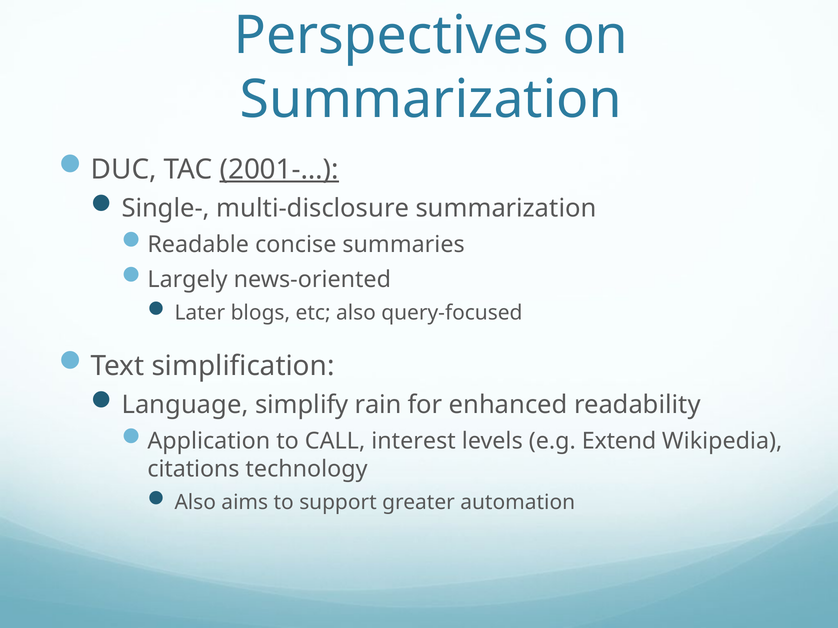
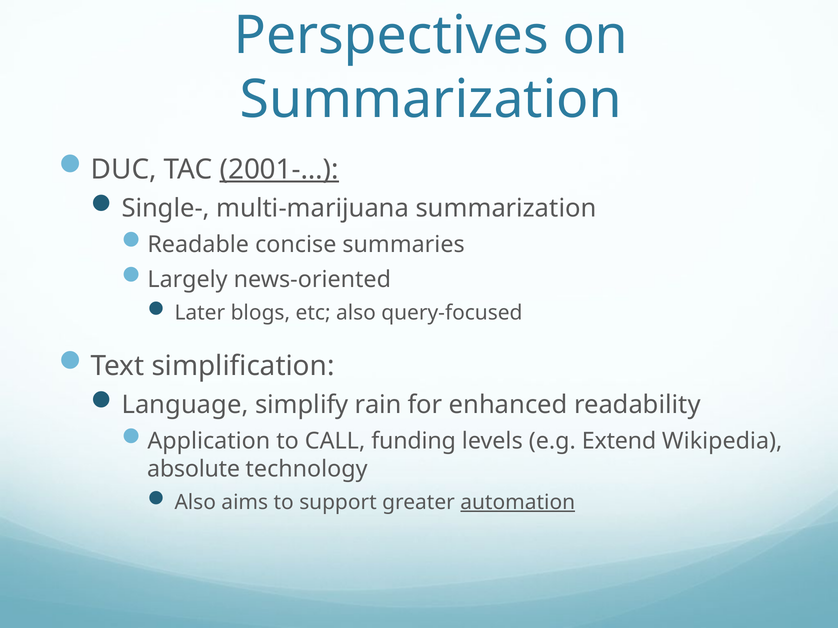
multi-disclosure: multi-disclosure -> multi-marijuana
interest: interest -> funding
citations: citations -> absolute
automation underline: none -> present
